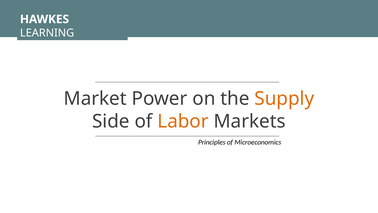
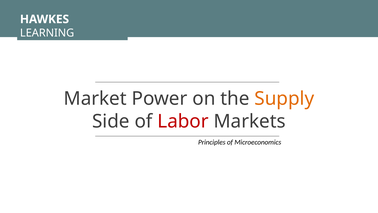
Labor colour: orange -> red
